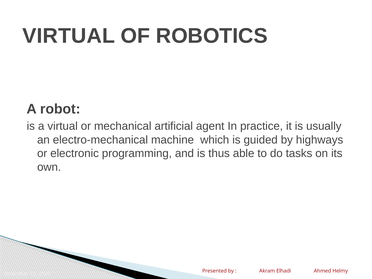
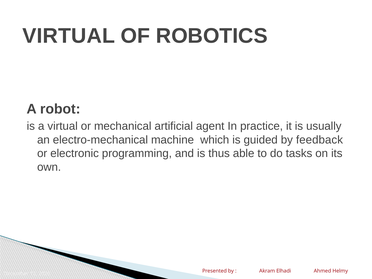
highways: highways -> feedback
